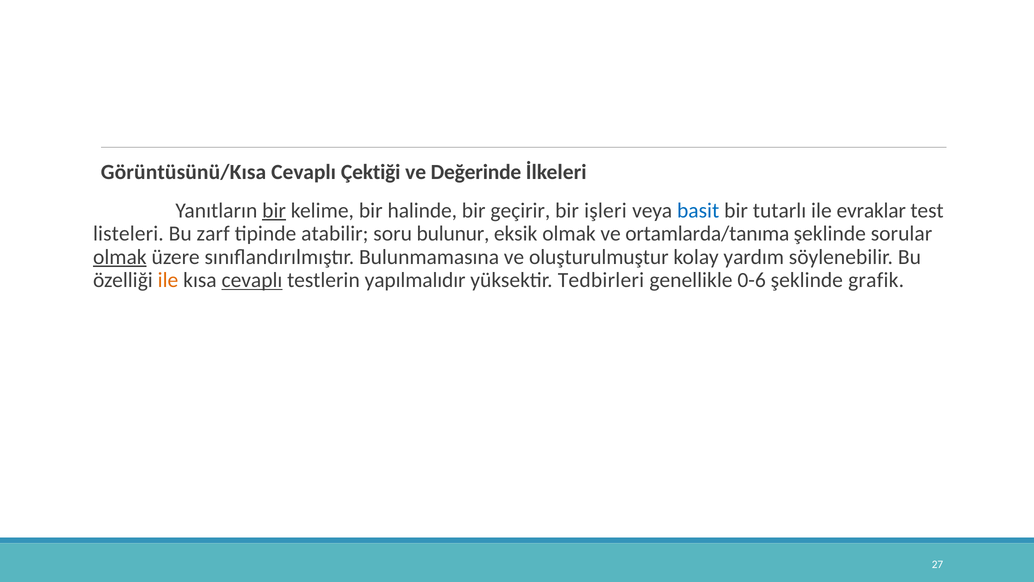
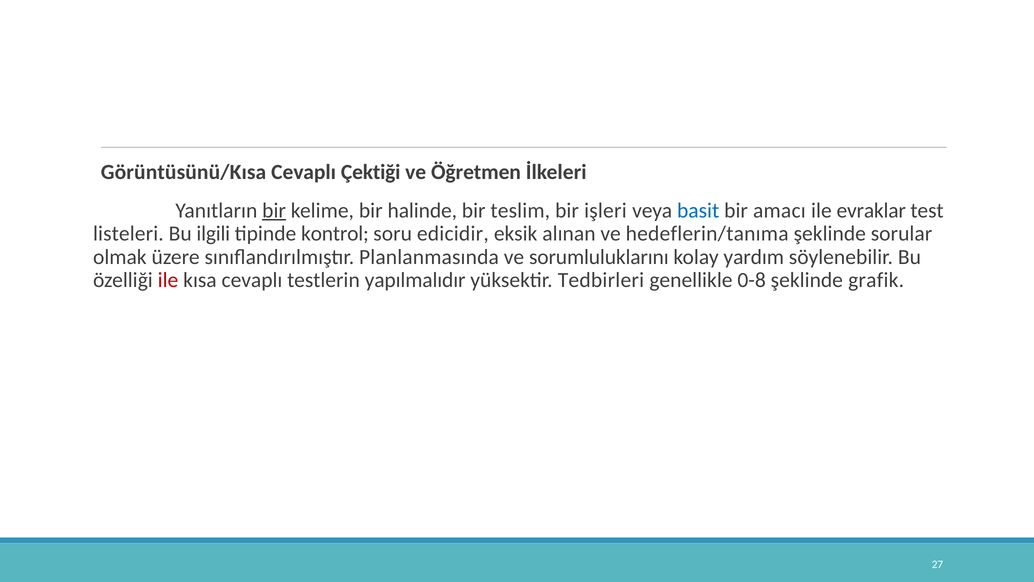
Değerinde: Değerinde -> Öğretmen
geçirir: geçirir -> teslim
tutarlı: tutarlı -> amacı
zarf: zarf -> ilgili
atabilir: atabilir -> kontrol
bulunur: bulunur -> edicidir
eksik olmak: olmak -> alınan
ortamlarda/tanıma: ortamlarda/tanıma -> hedeflerin/tanıma
olmak at (120, 257) underline: present -> none
Bulunmamasına: Bulunmamasına -> Planlanmasında
oluşturulmuştur: oluşturulmuştur -> sorumluluklarını
ile at (168, 280) colour: orange -> red
cevaplı at (252, 280) underline: present -> none
0-6: 0-6 -> 0-8
